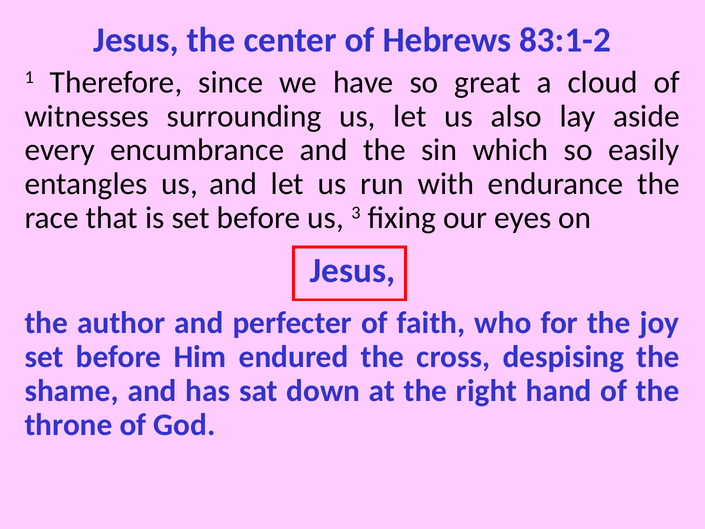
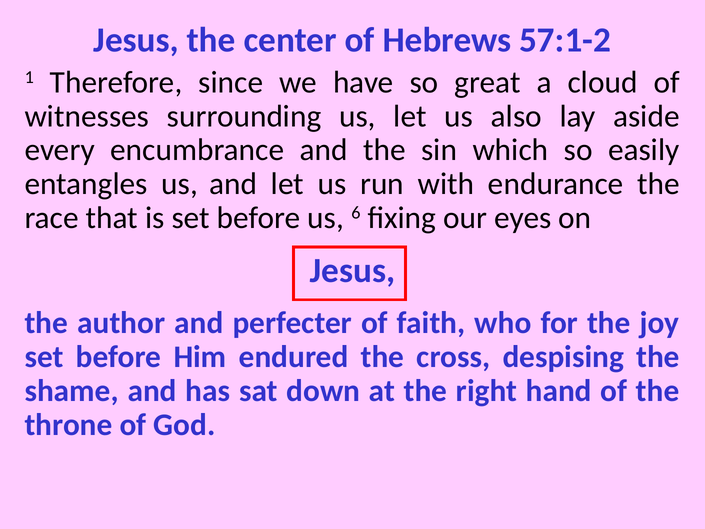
83:1-2: 83:1-2 -> 57:1-2
3: 3 -> 6
